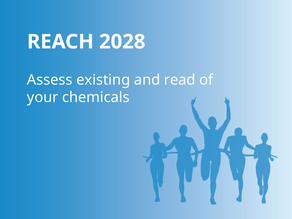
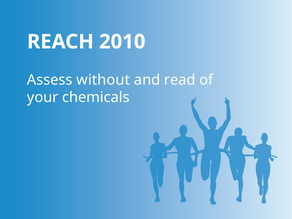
2028: 2028 -> 2010
existing: existing -> without
